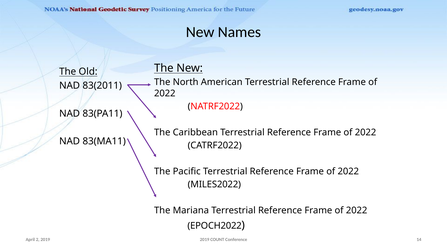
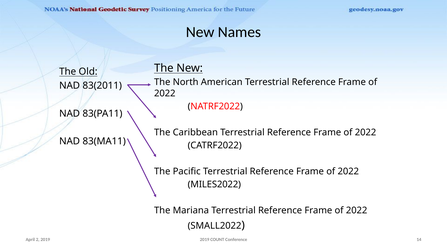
EPOCH2022: EPOCH2022 -> SMALL2022
